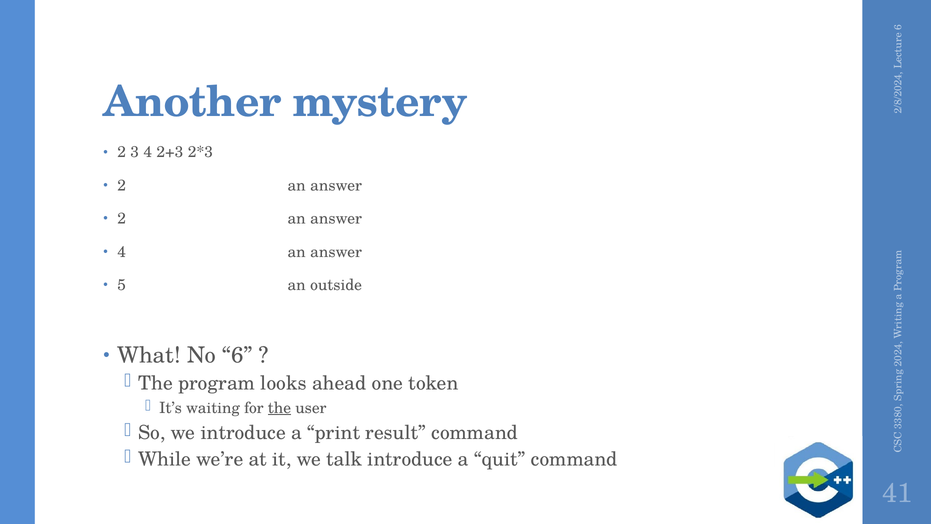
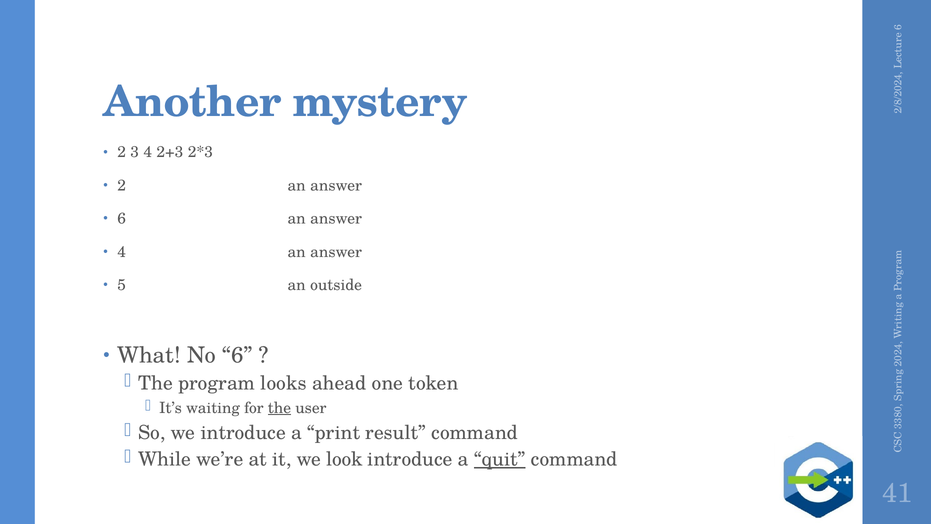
2 at (122, 219): 2 -> 6
talk: talk -> look
quit underline: none -> present
